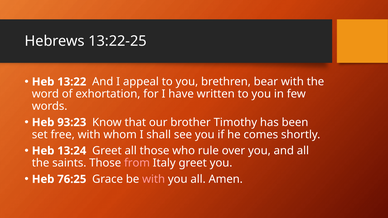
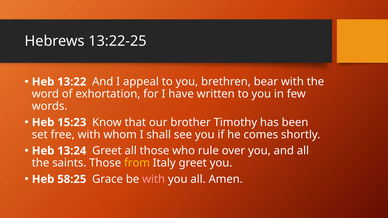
93:23: 93:23 -> 15:23
from colour: pink -> yellow
76:25: 76:25 -> 58:25
